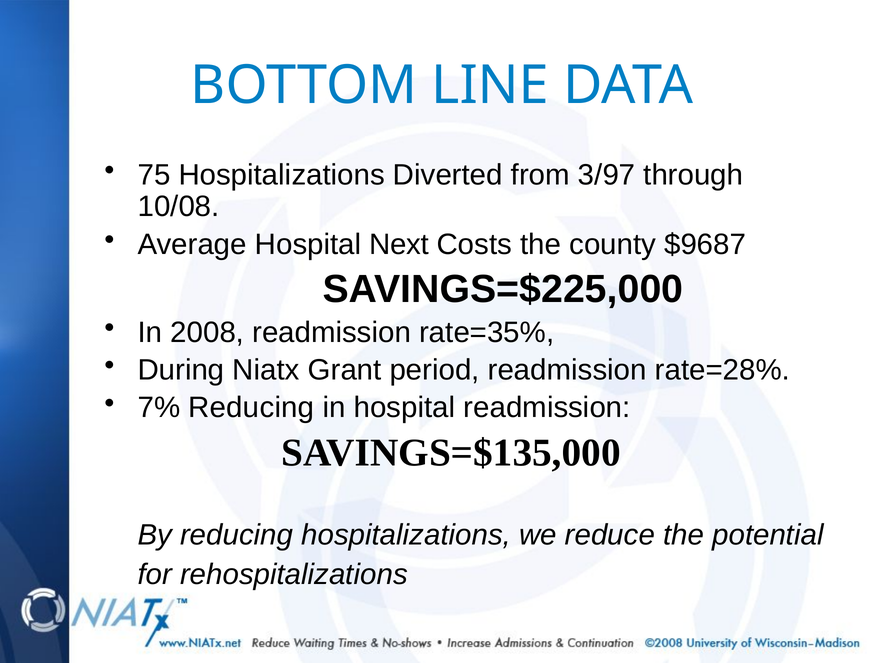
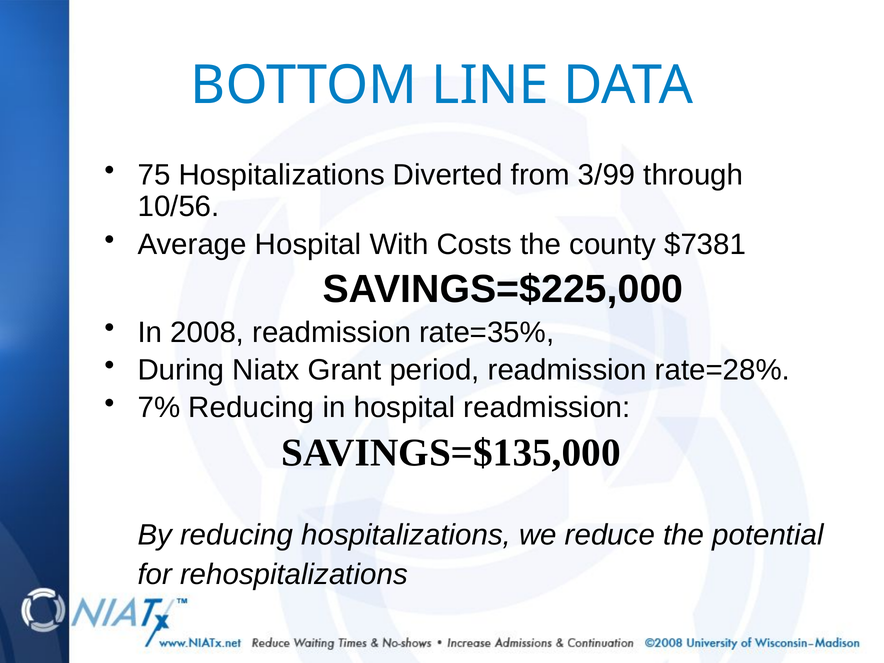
3/97: 3/97 -> 3/99
10/08: 10/08 -> 10/56
Next: Next -> With
$9687: $9687 -> $7381
